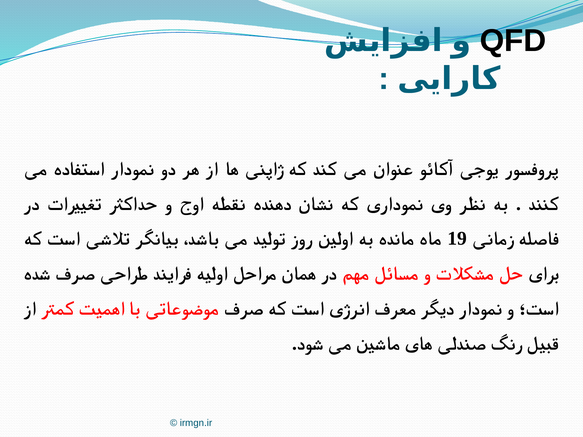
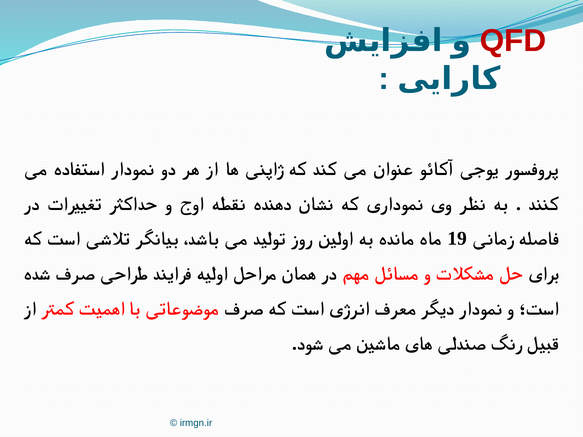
QFD colour: black -> red
